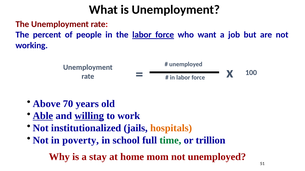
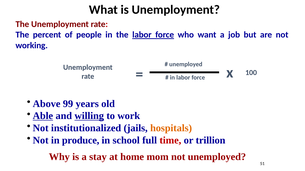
70: 70 -> 99
poverty: poverty -> produce
time colour: green -> red
